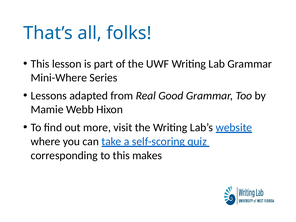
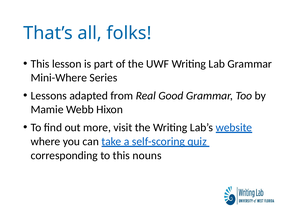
makes: makes -> nouns
